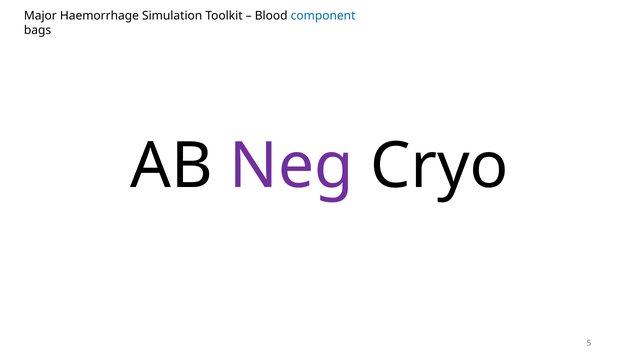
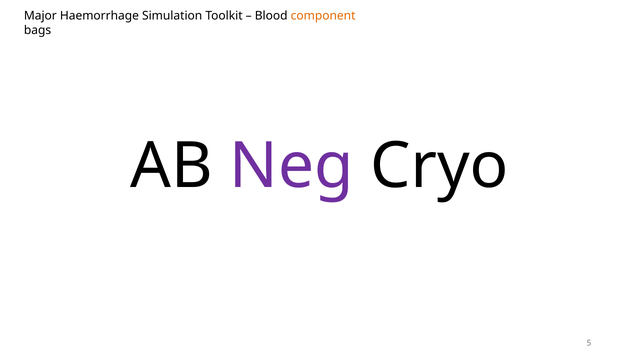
component colour: blue -> orange
